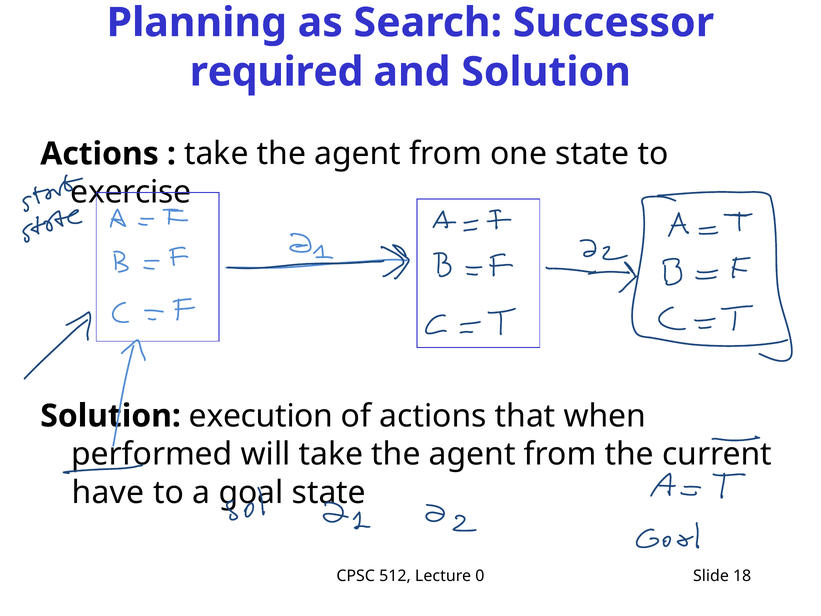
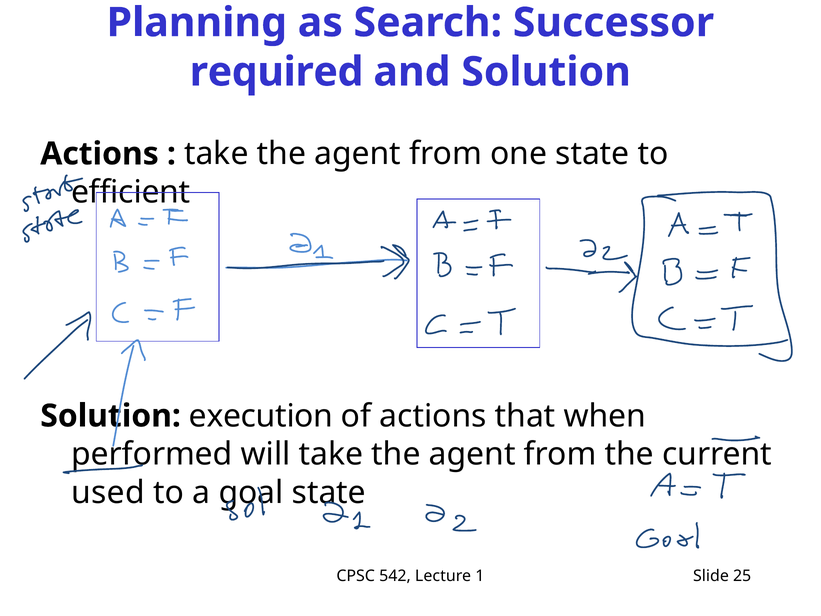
exercise: exercise -> efficient
have: have -> used
512: 512 -> 542
0: 0 -> 1
18: 18 -> 25
